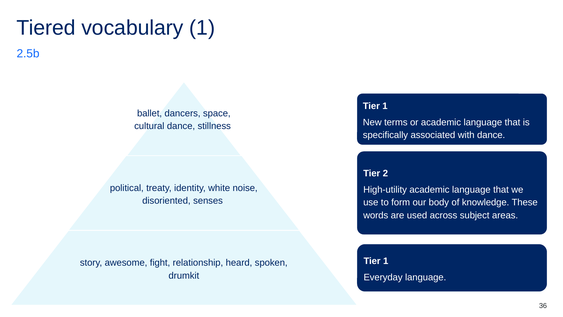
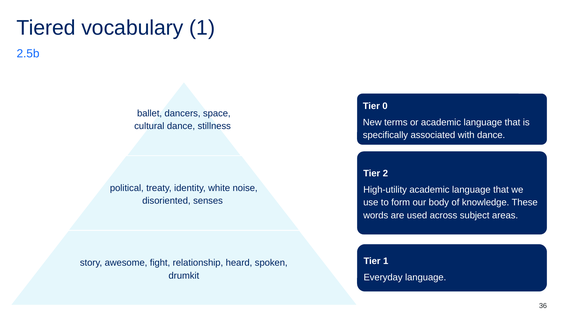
1 at (385, 106): 1 -> 0
